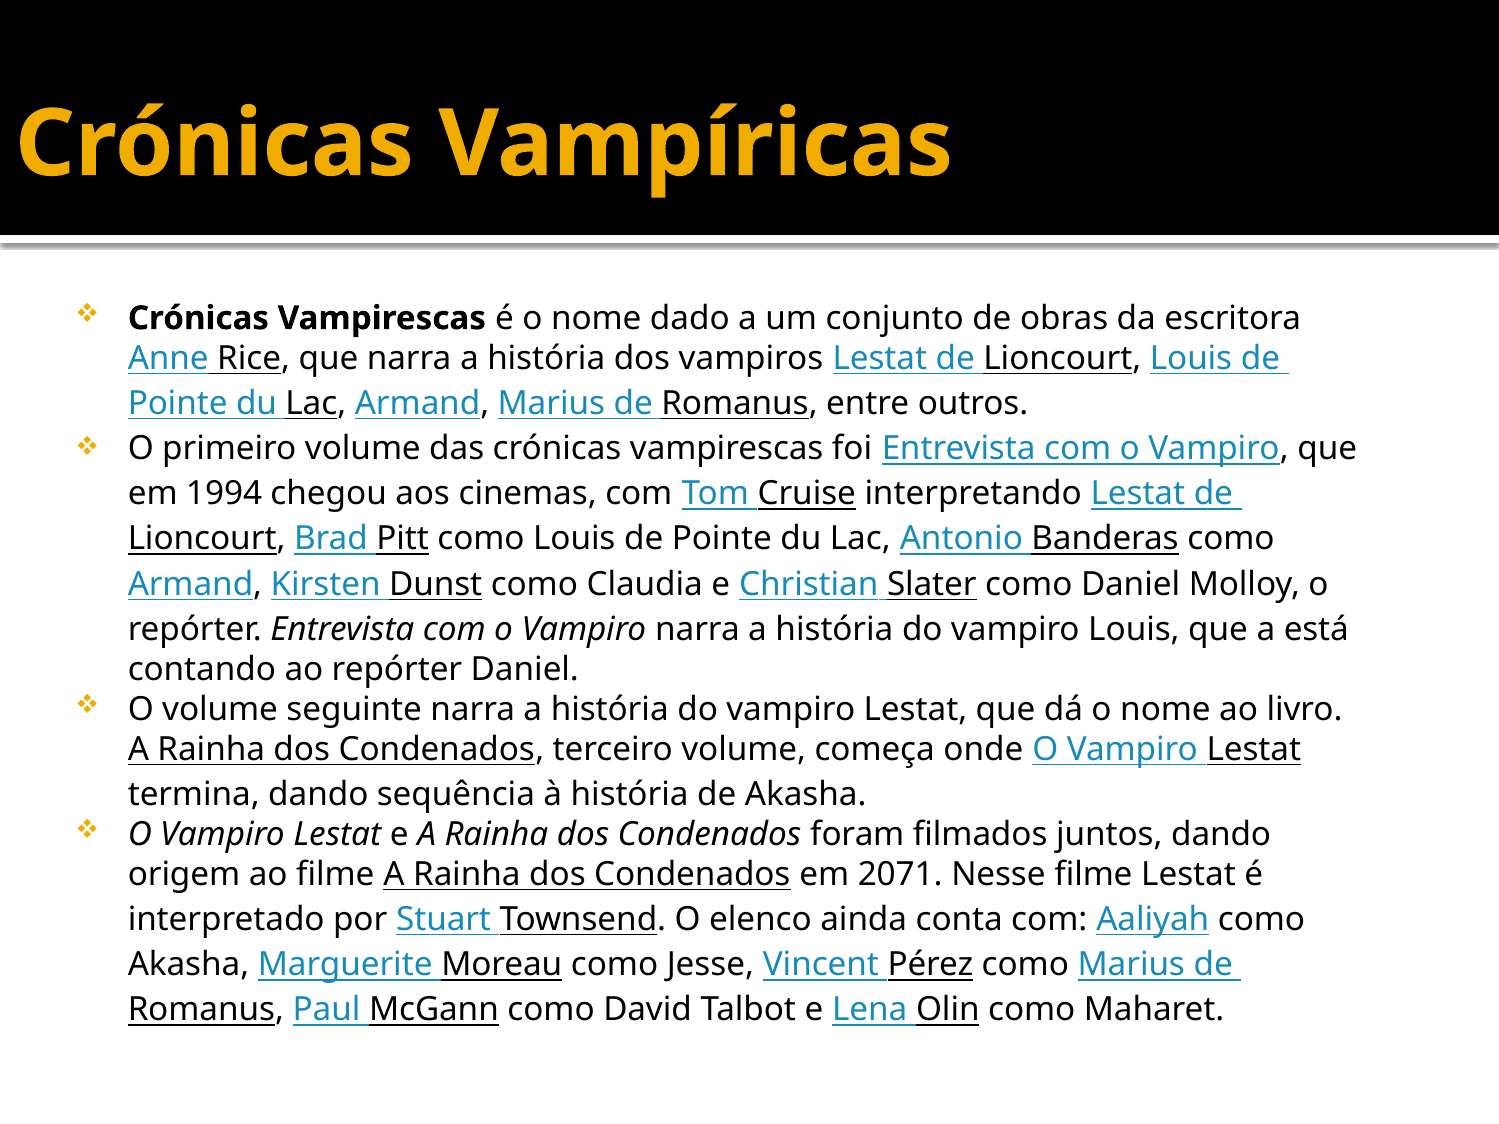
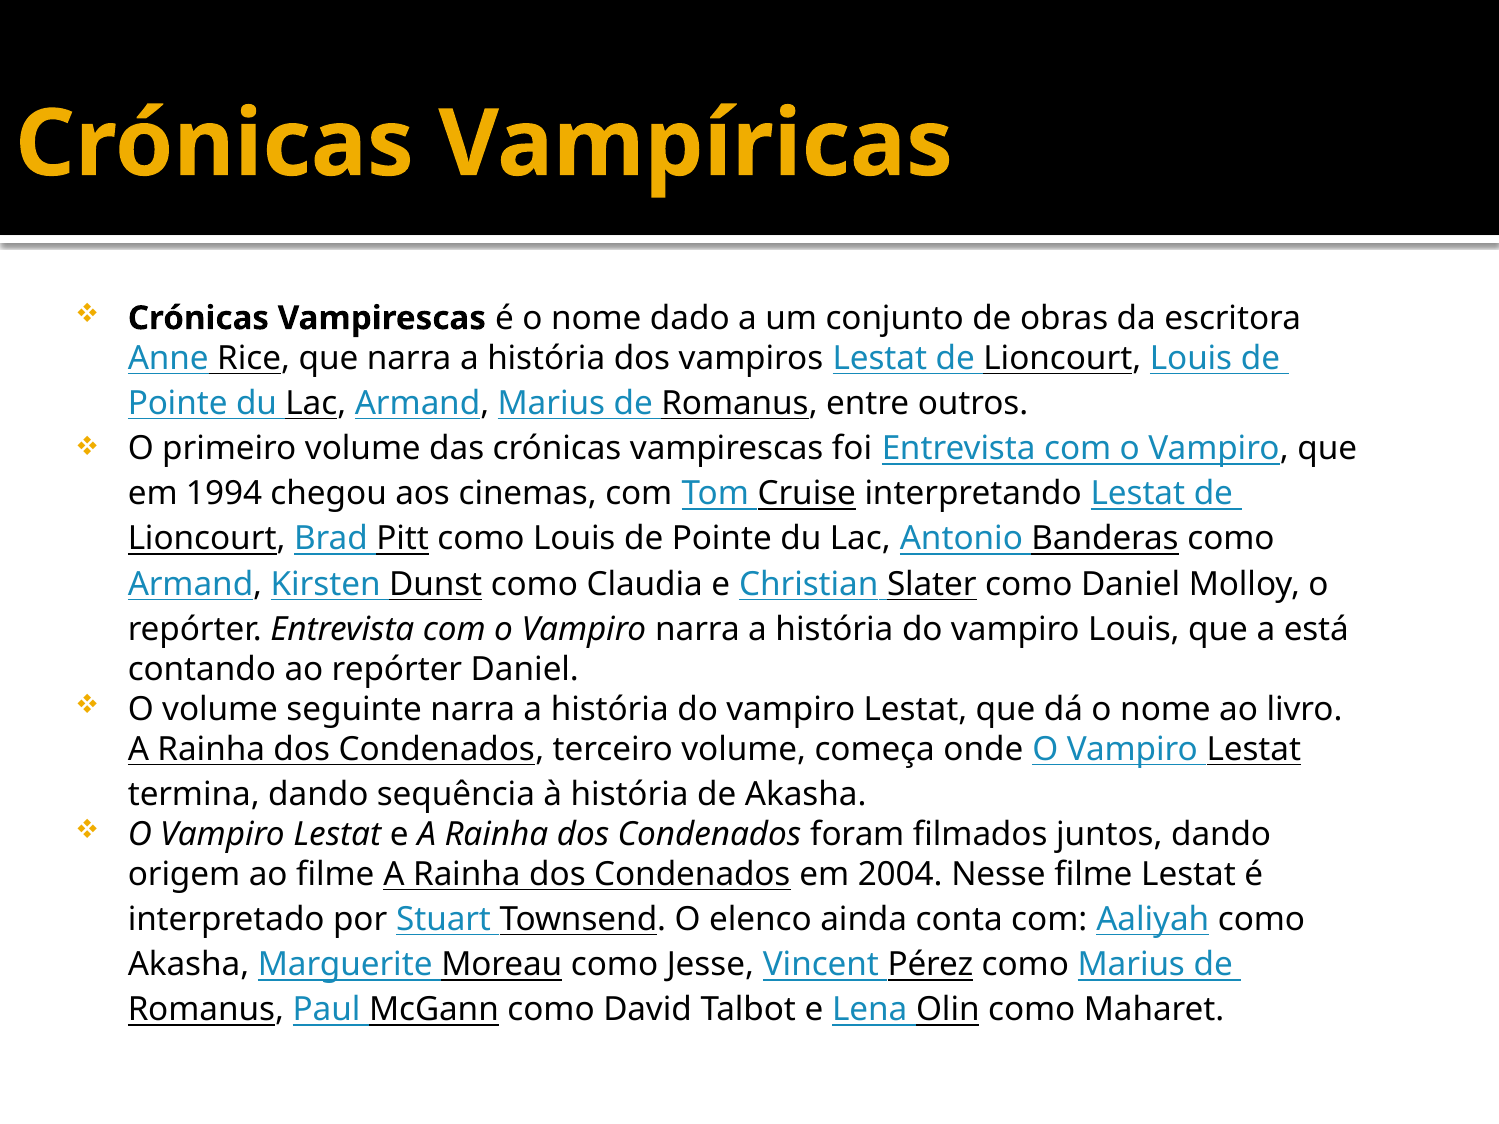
2071: 2071 -> 2004
